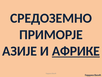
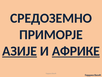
АЗИЈЕ underline: none -> present
